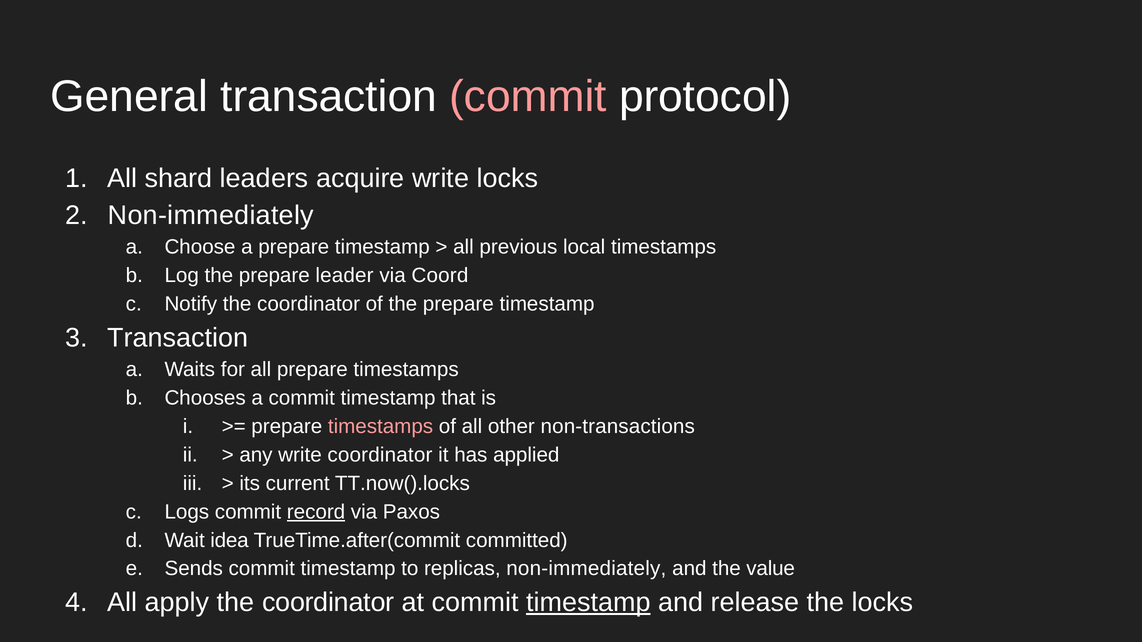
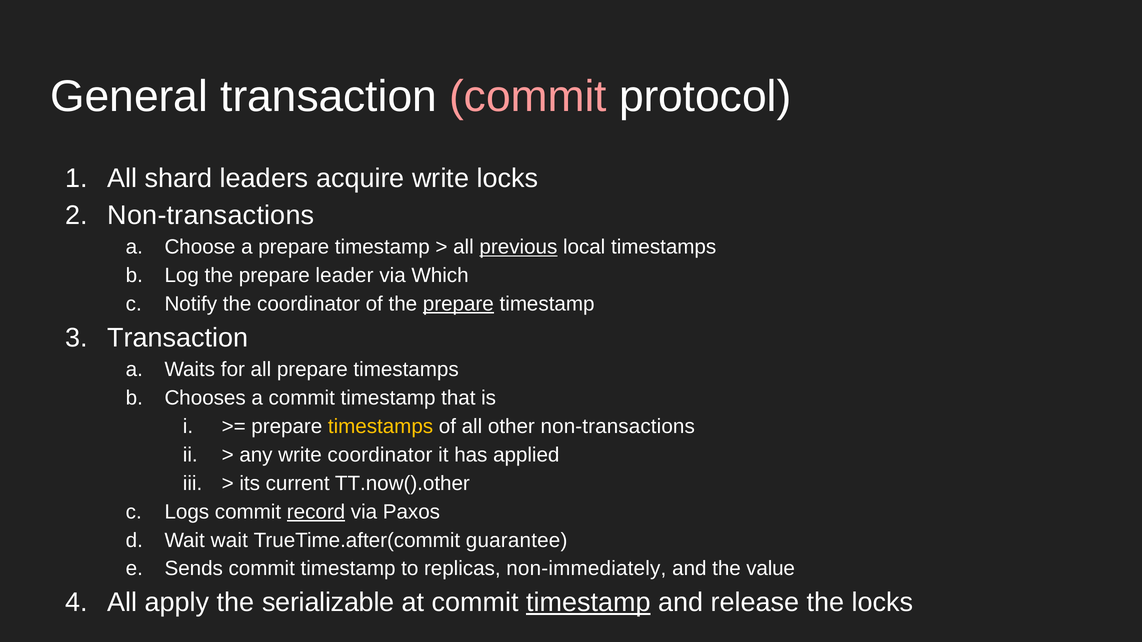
Non-immediately at (211, 215): Non-immediately -> Non-transactions
previous underline: none -> present
Coord: Coord -> Which
prepare at (458, 304) underline: none -> present
timestamps at (381, 427) colour: pink -> yellow
TT.now().locks: TT.now().locks -> TT.now().other
Wait idea: idea -> wait
committed: committed -> guarantee
apply the coordinator: coordinator -> serializable
